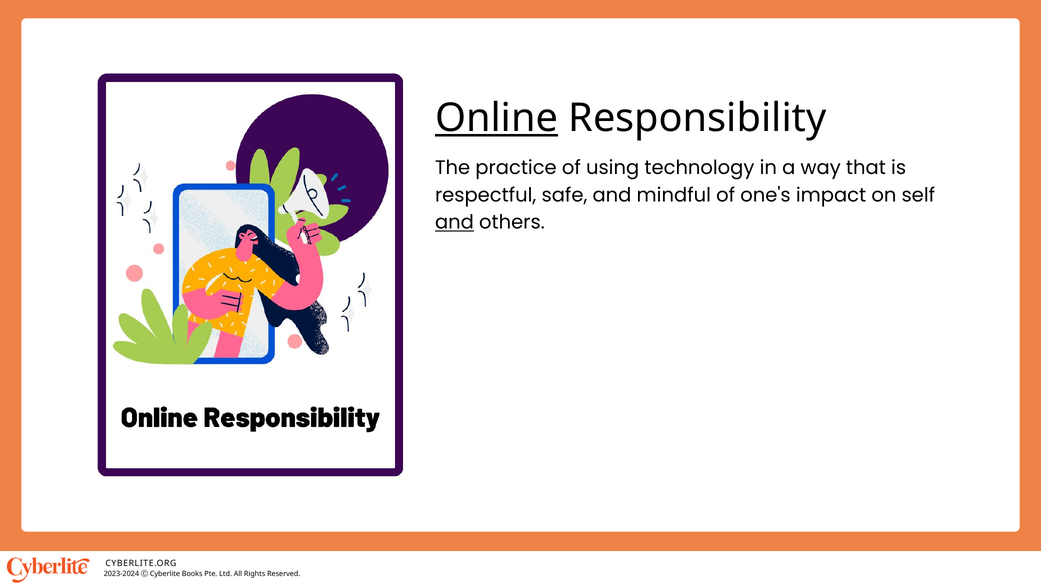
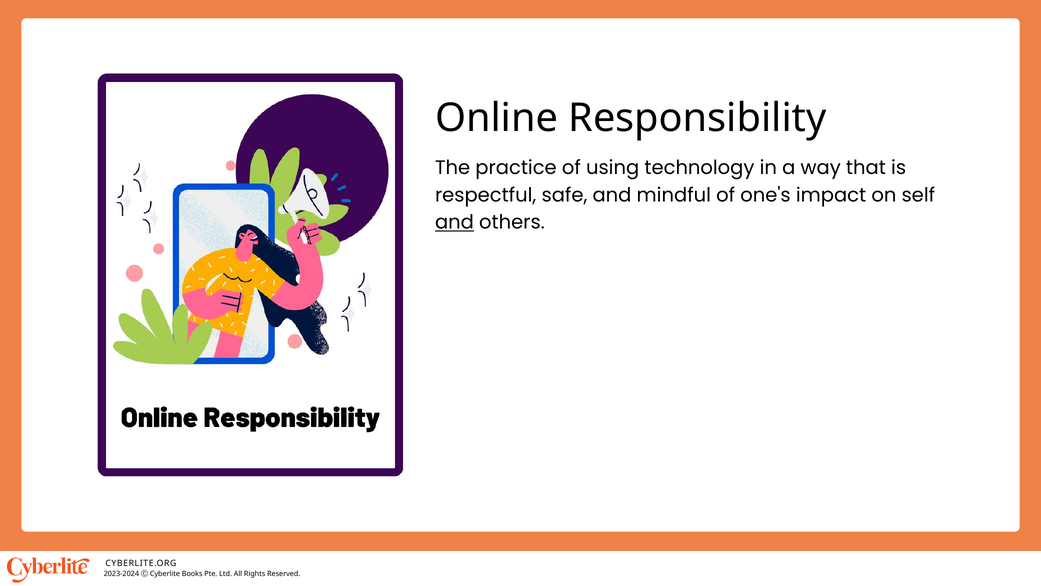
Online underline: present -> none
